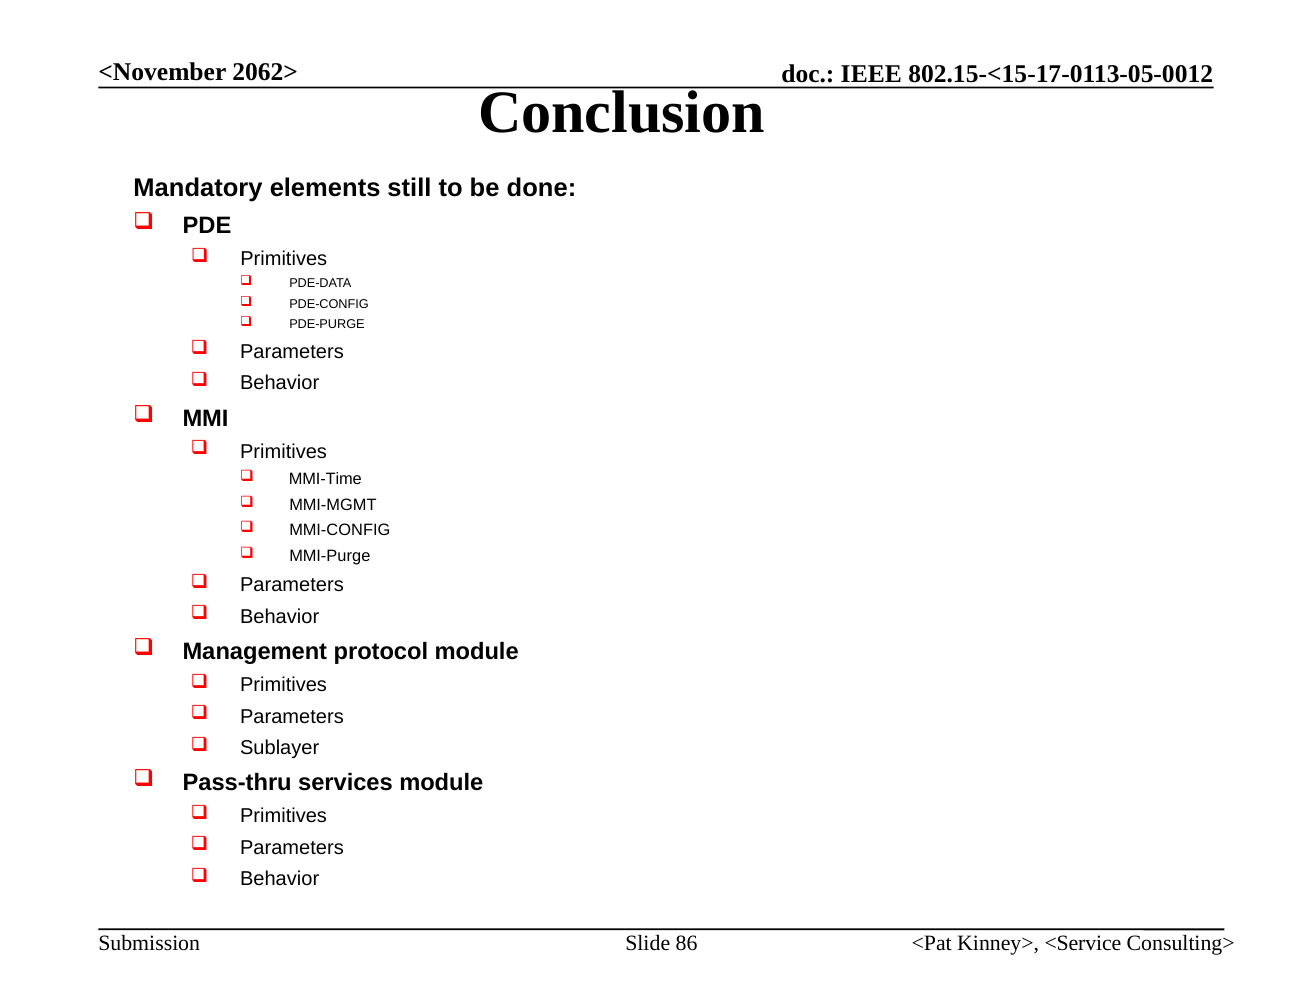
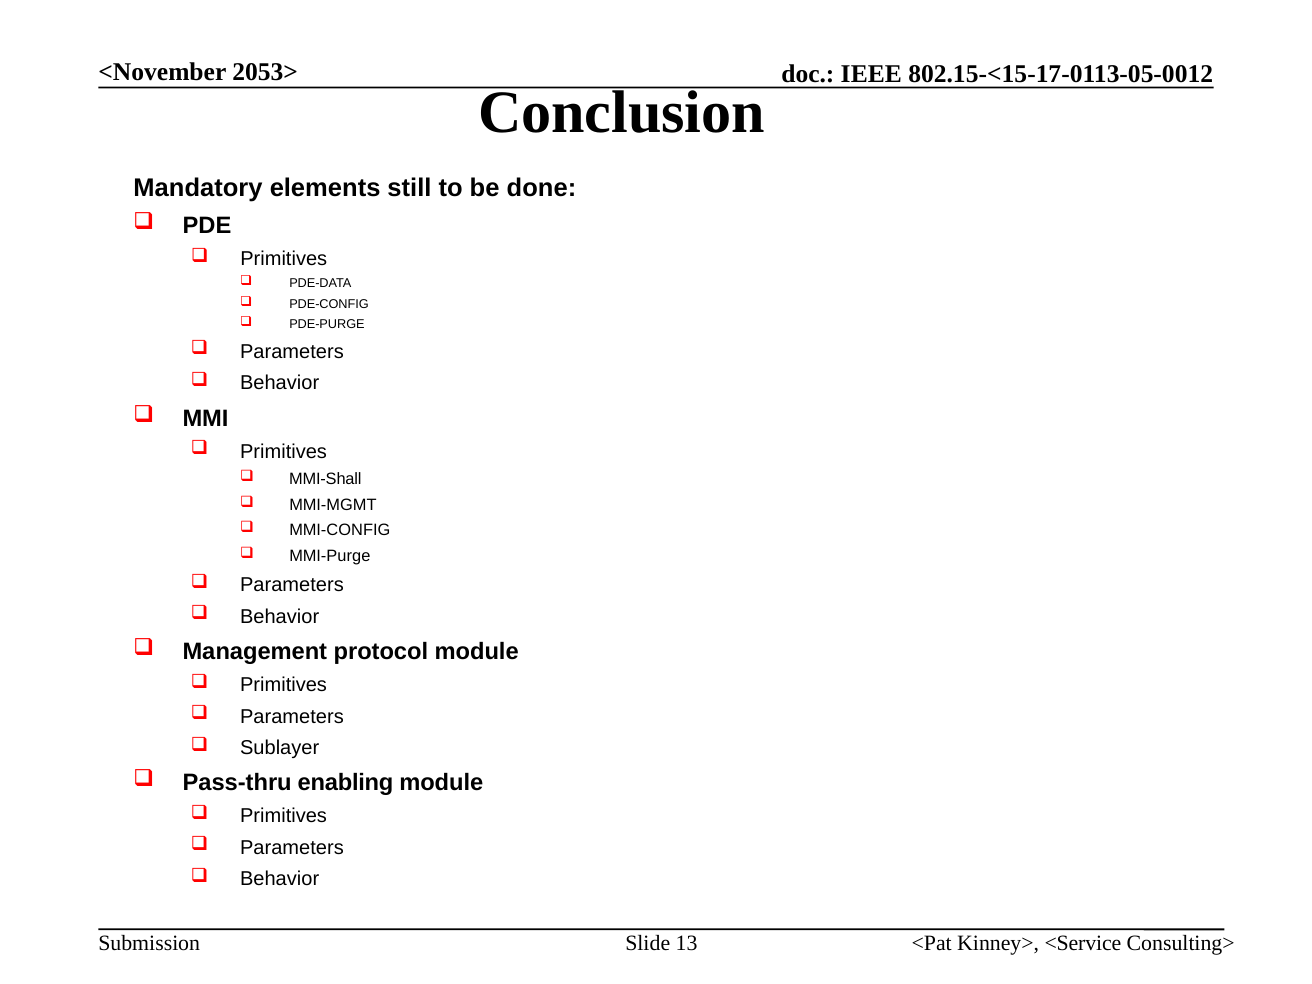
2062>: 2062> -> 2053>
MMI-Time: MMI-Time -> MMI-Shall
services: services -> enabling
86: 86 -> 13
